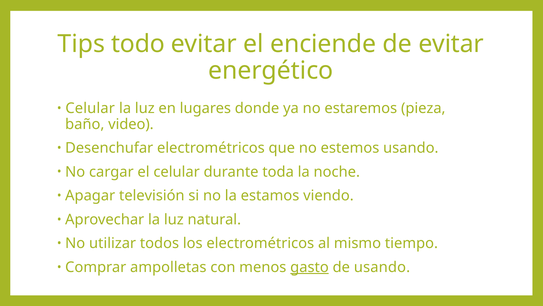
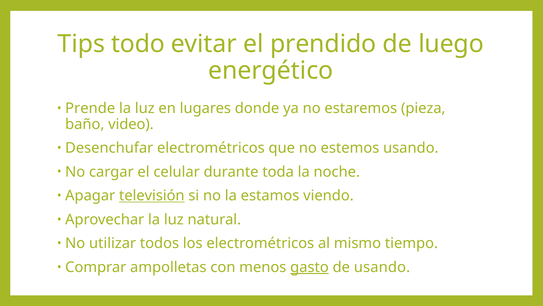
enciende: enciende -> prendido
de evitar: evitar -> luego
Celular at (90, 108): Celular -> Prende
televisión underline: none -> present
